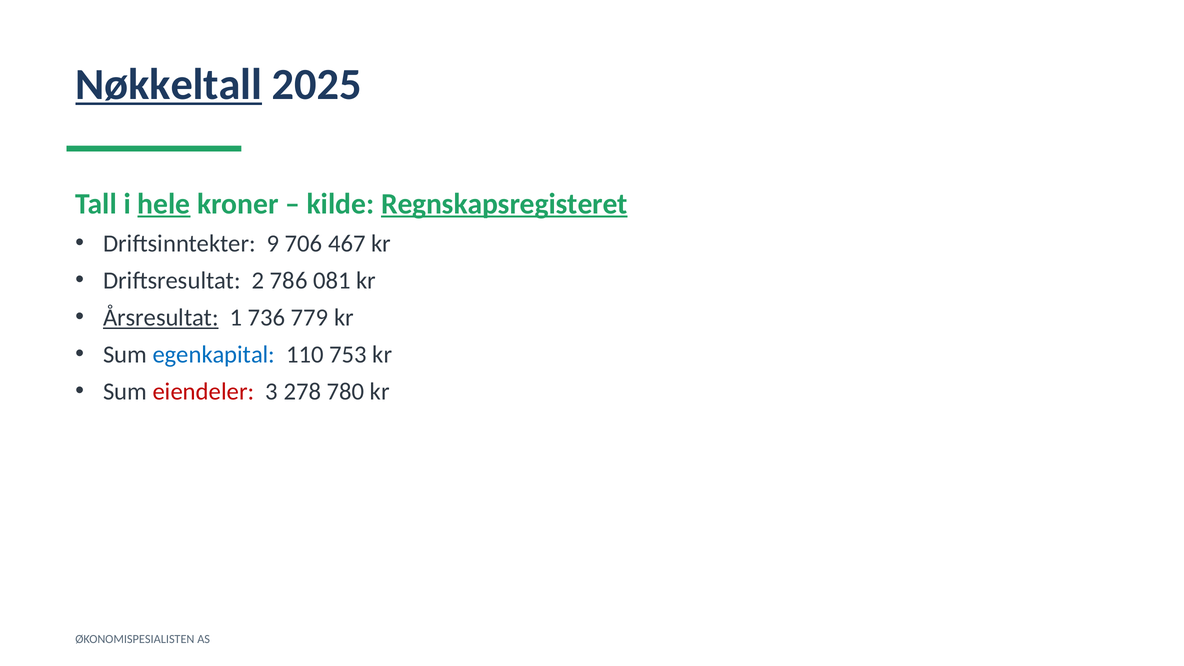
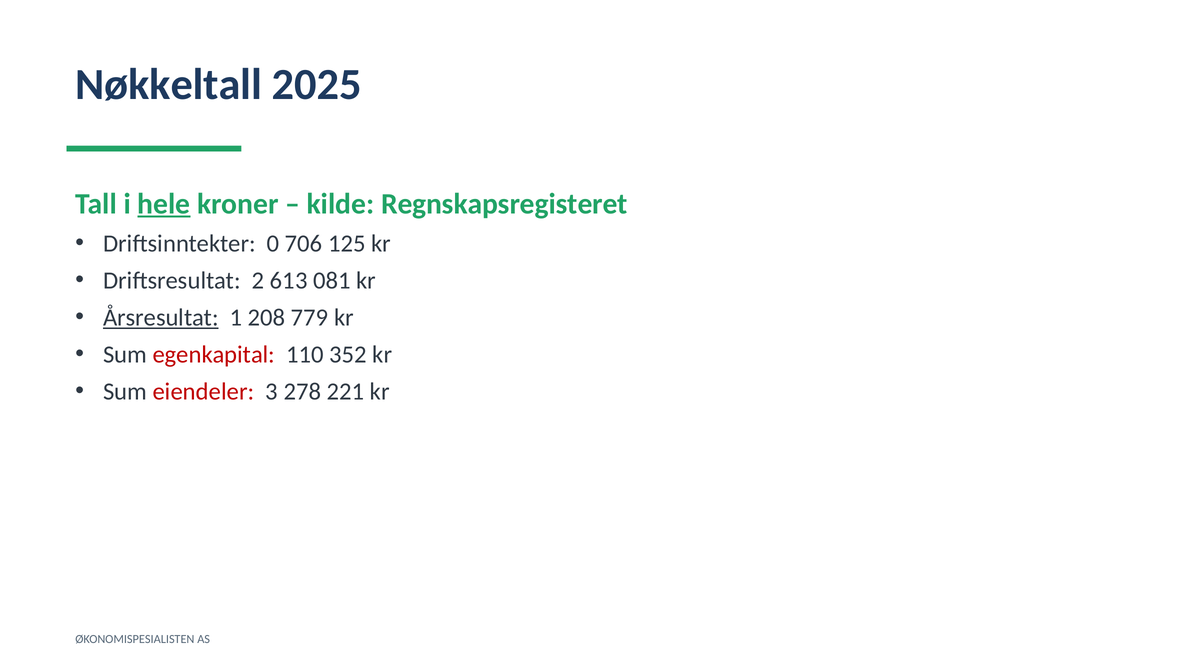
Nøkkeltall underline: present -> none
Regnskapsregisteret underline: present -> none
9: 9 -> 0
467: 467 -> 125
786: 786 -> 613
736: 736 -> 208
egenkapital colour: blue -> red
753: 753 -> 352
780: 780 -> 221
